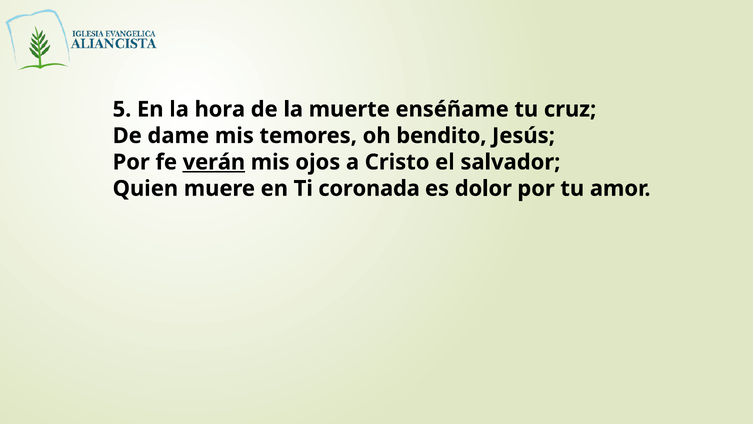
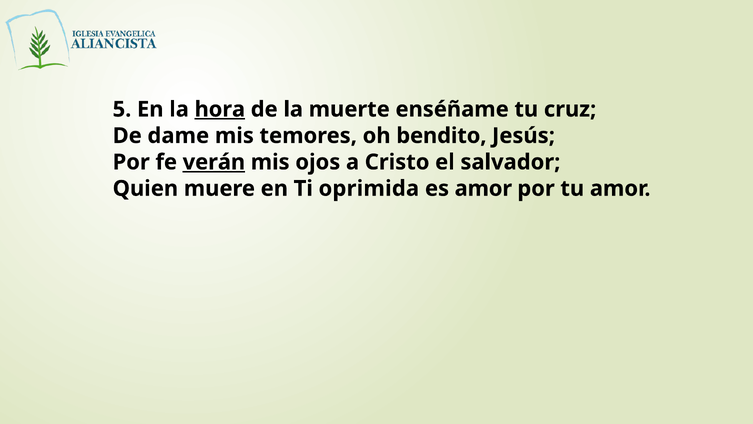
hora underline: none -> present
coronada: coronada -> oprimida
es dolor: dolor -> amor
